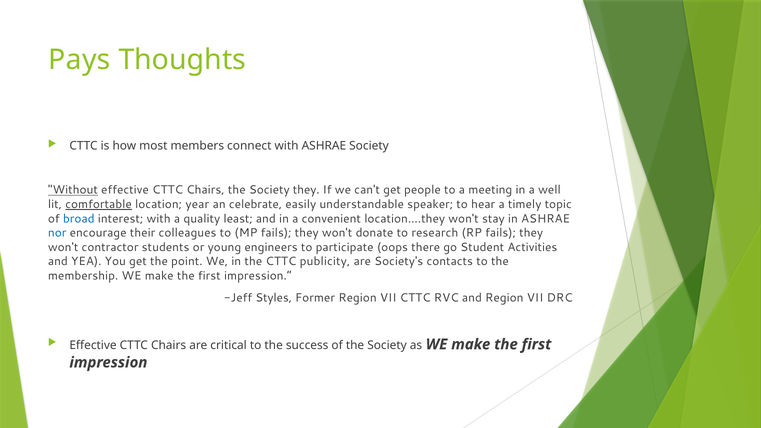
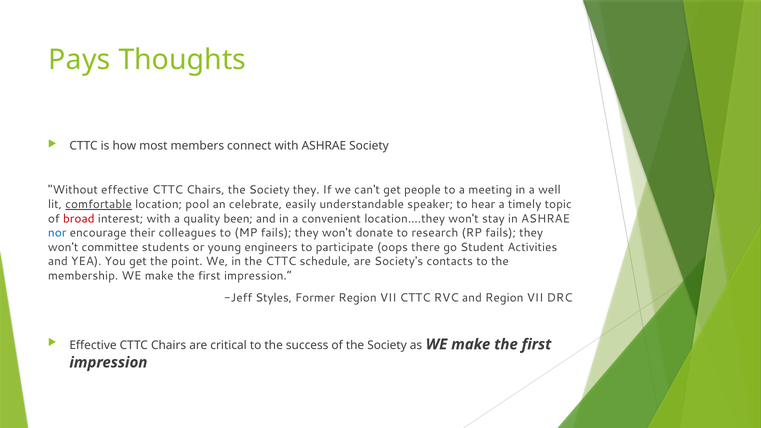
Without underline: present -> none
year: year -> pool
broad colour: blue -> red
least: least -> been
contractor: contractor -> committee
publicity: publicity -> schedule
